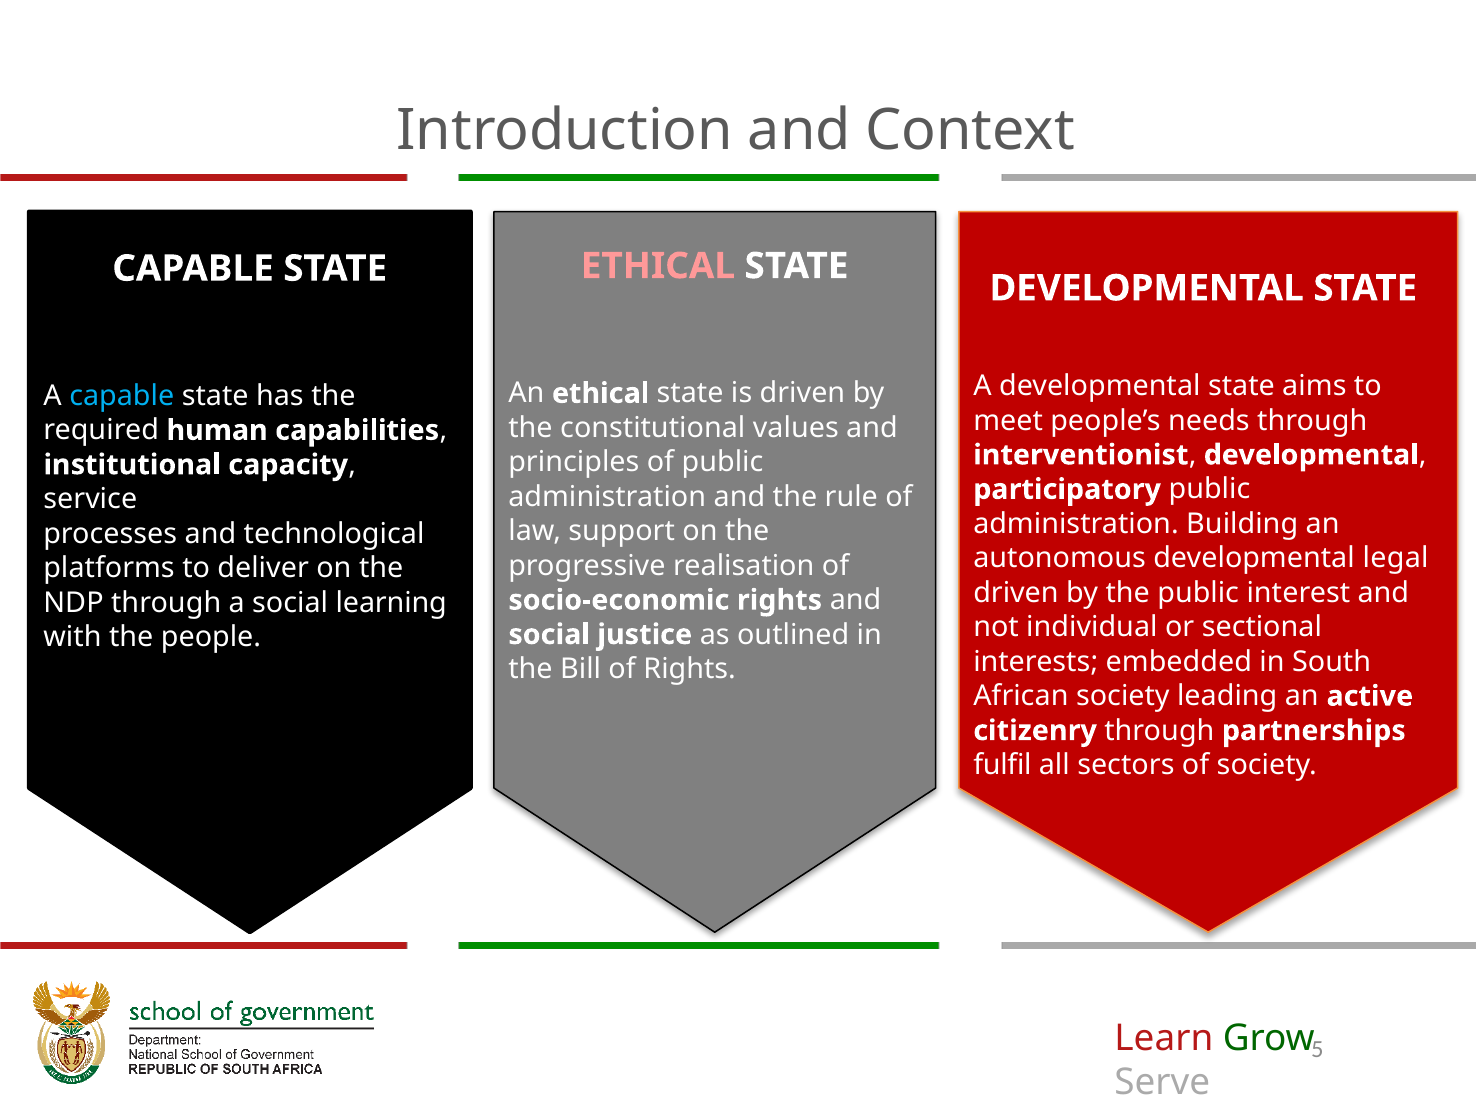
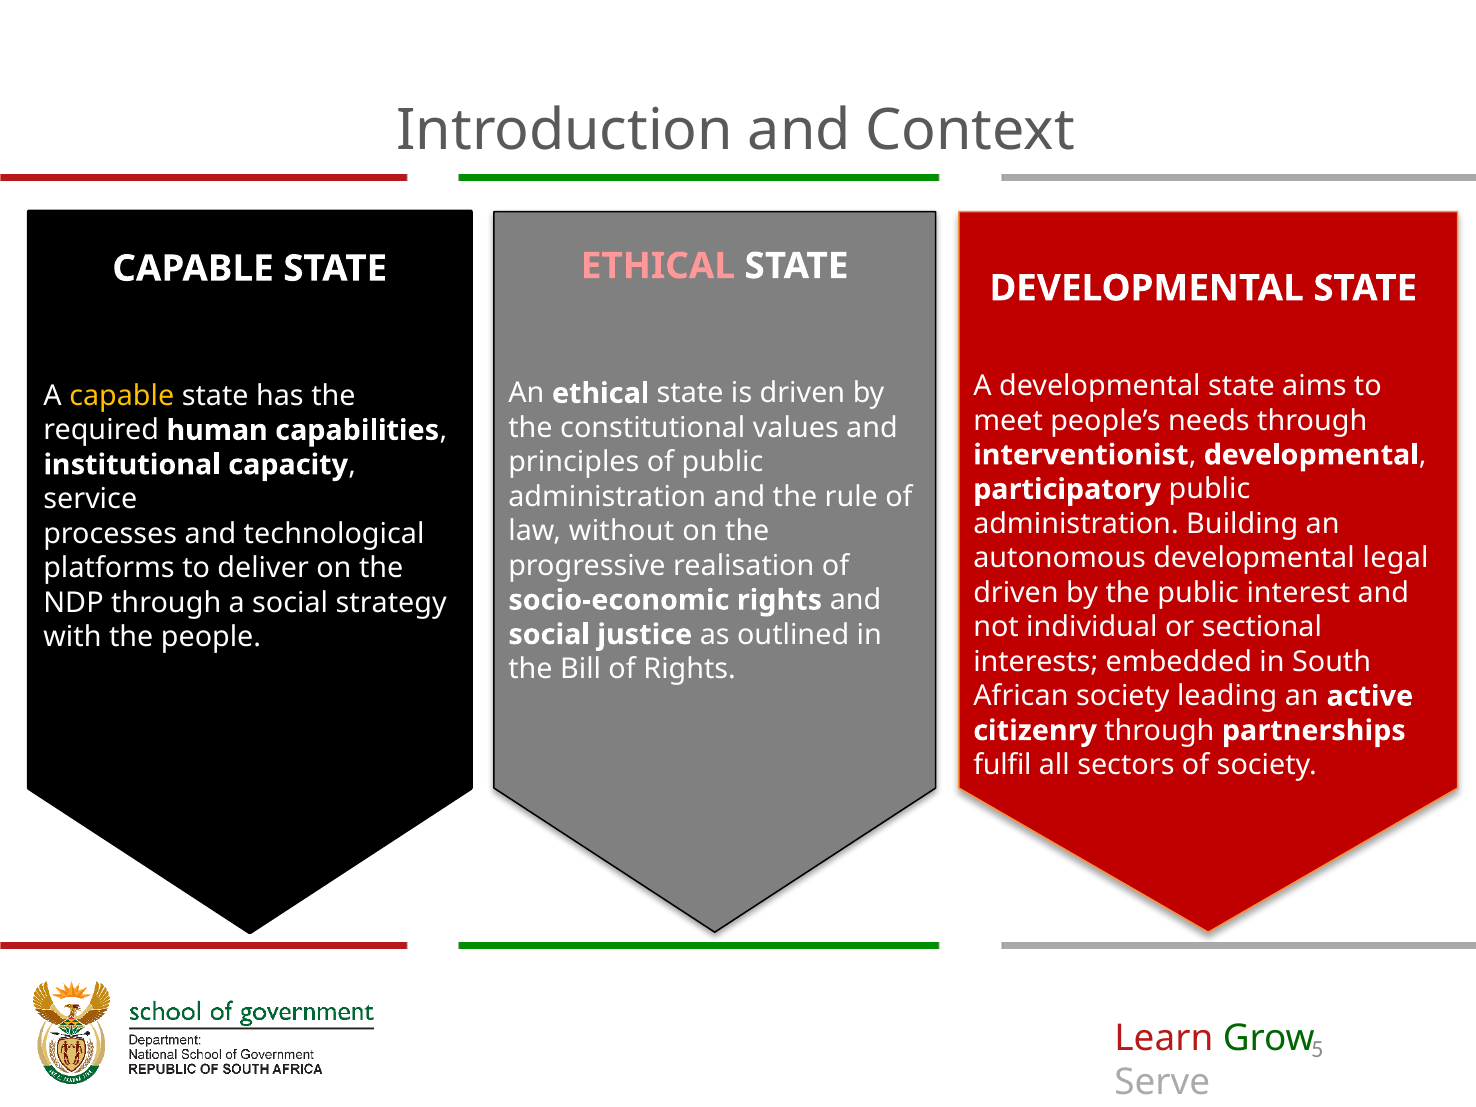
capable at (122, 396) colour: light blue -> yellow
support: support -> without
learning: learning -> strategy
